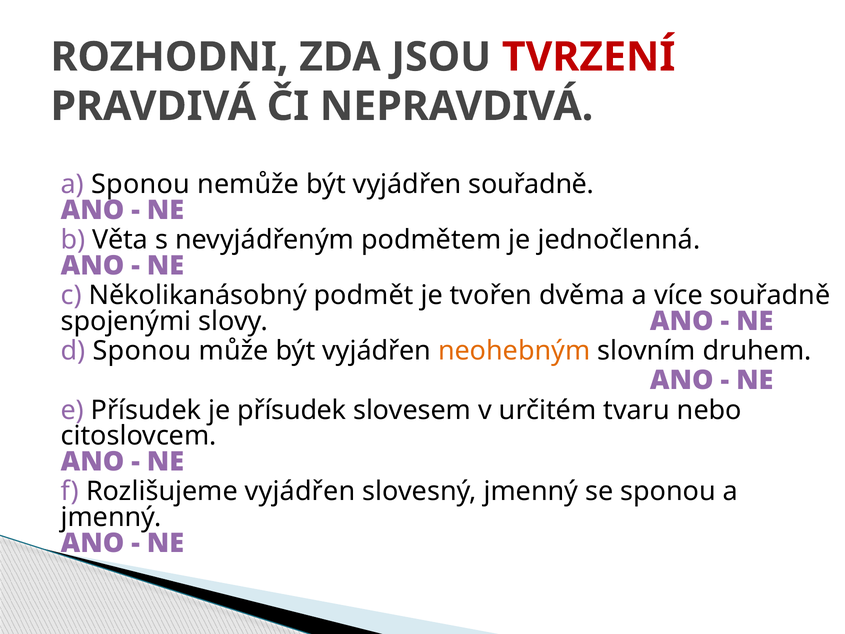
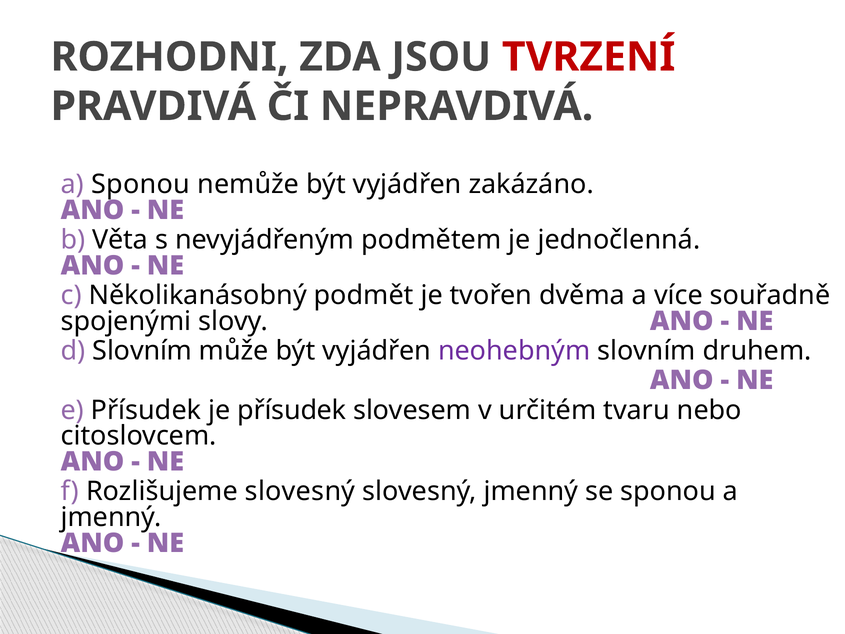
vyjádřen souřadně: souřadně -> zakázáno
d Sponou: Sponou -> Slovním
neohebným colour: orange -> purple
Rozlišujeme vyjádřen: vyjádřen -> slovesný
